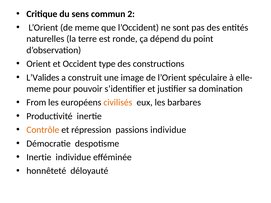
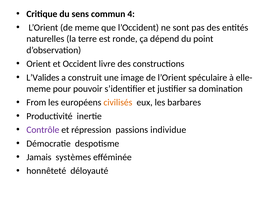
2: 2 -> 4
type: type -> livre
Contrôle colour: orange -> purple
Inertie at (39, 157): Inertie -> Jamais
individue at (73, 157): individue -> systèmes
